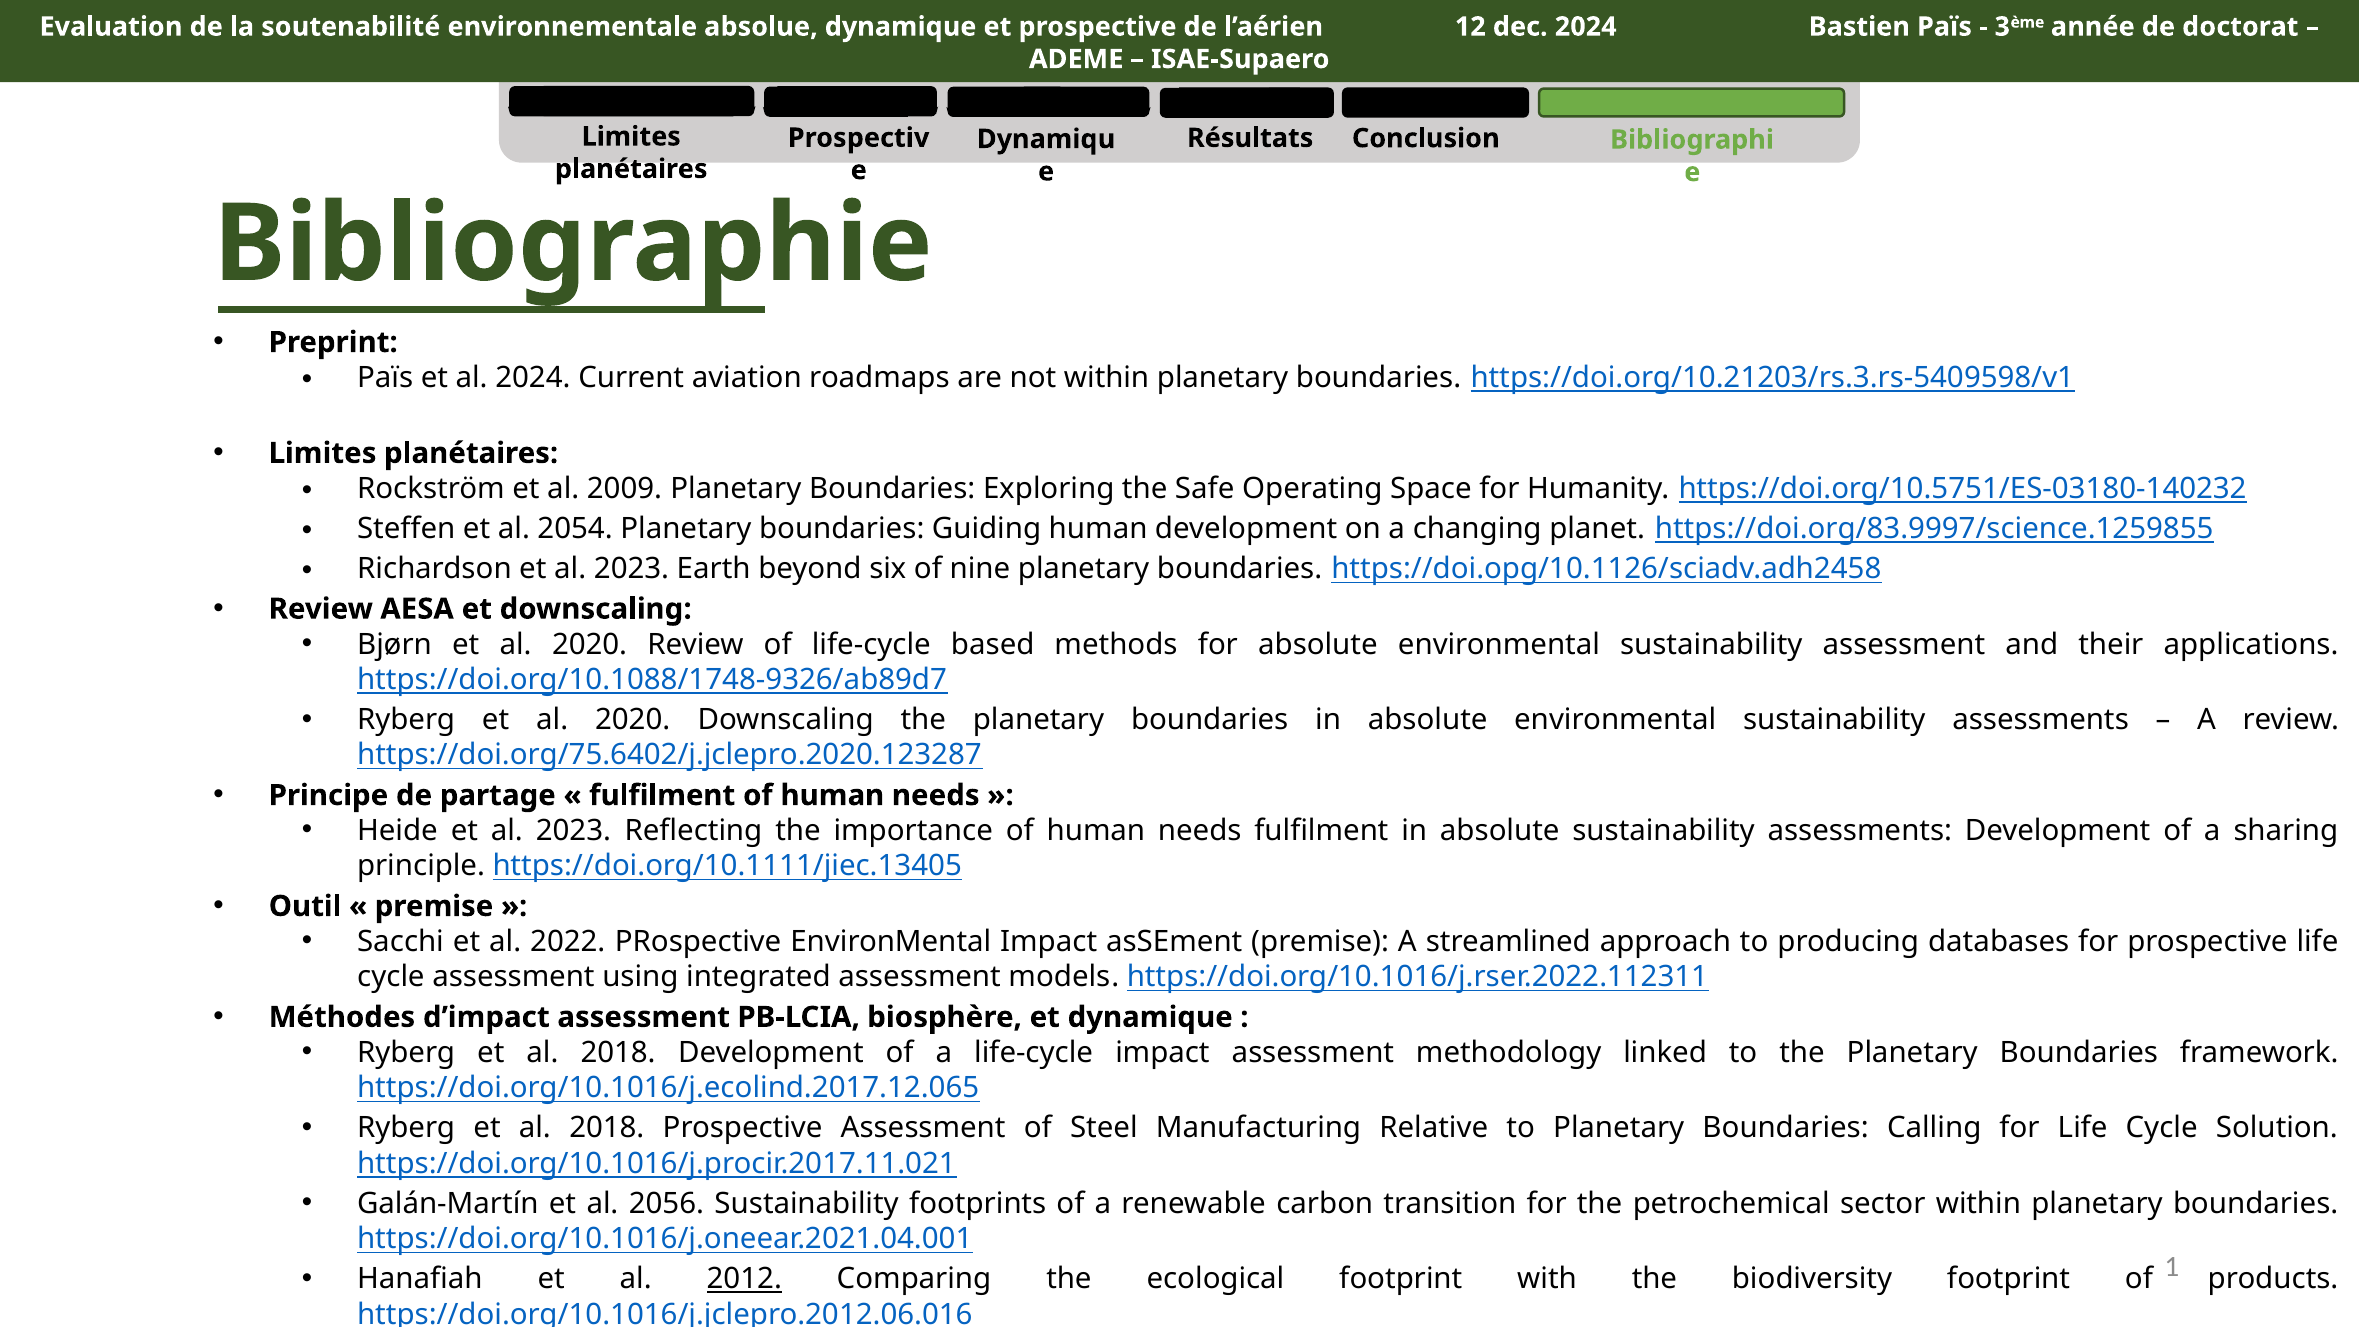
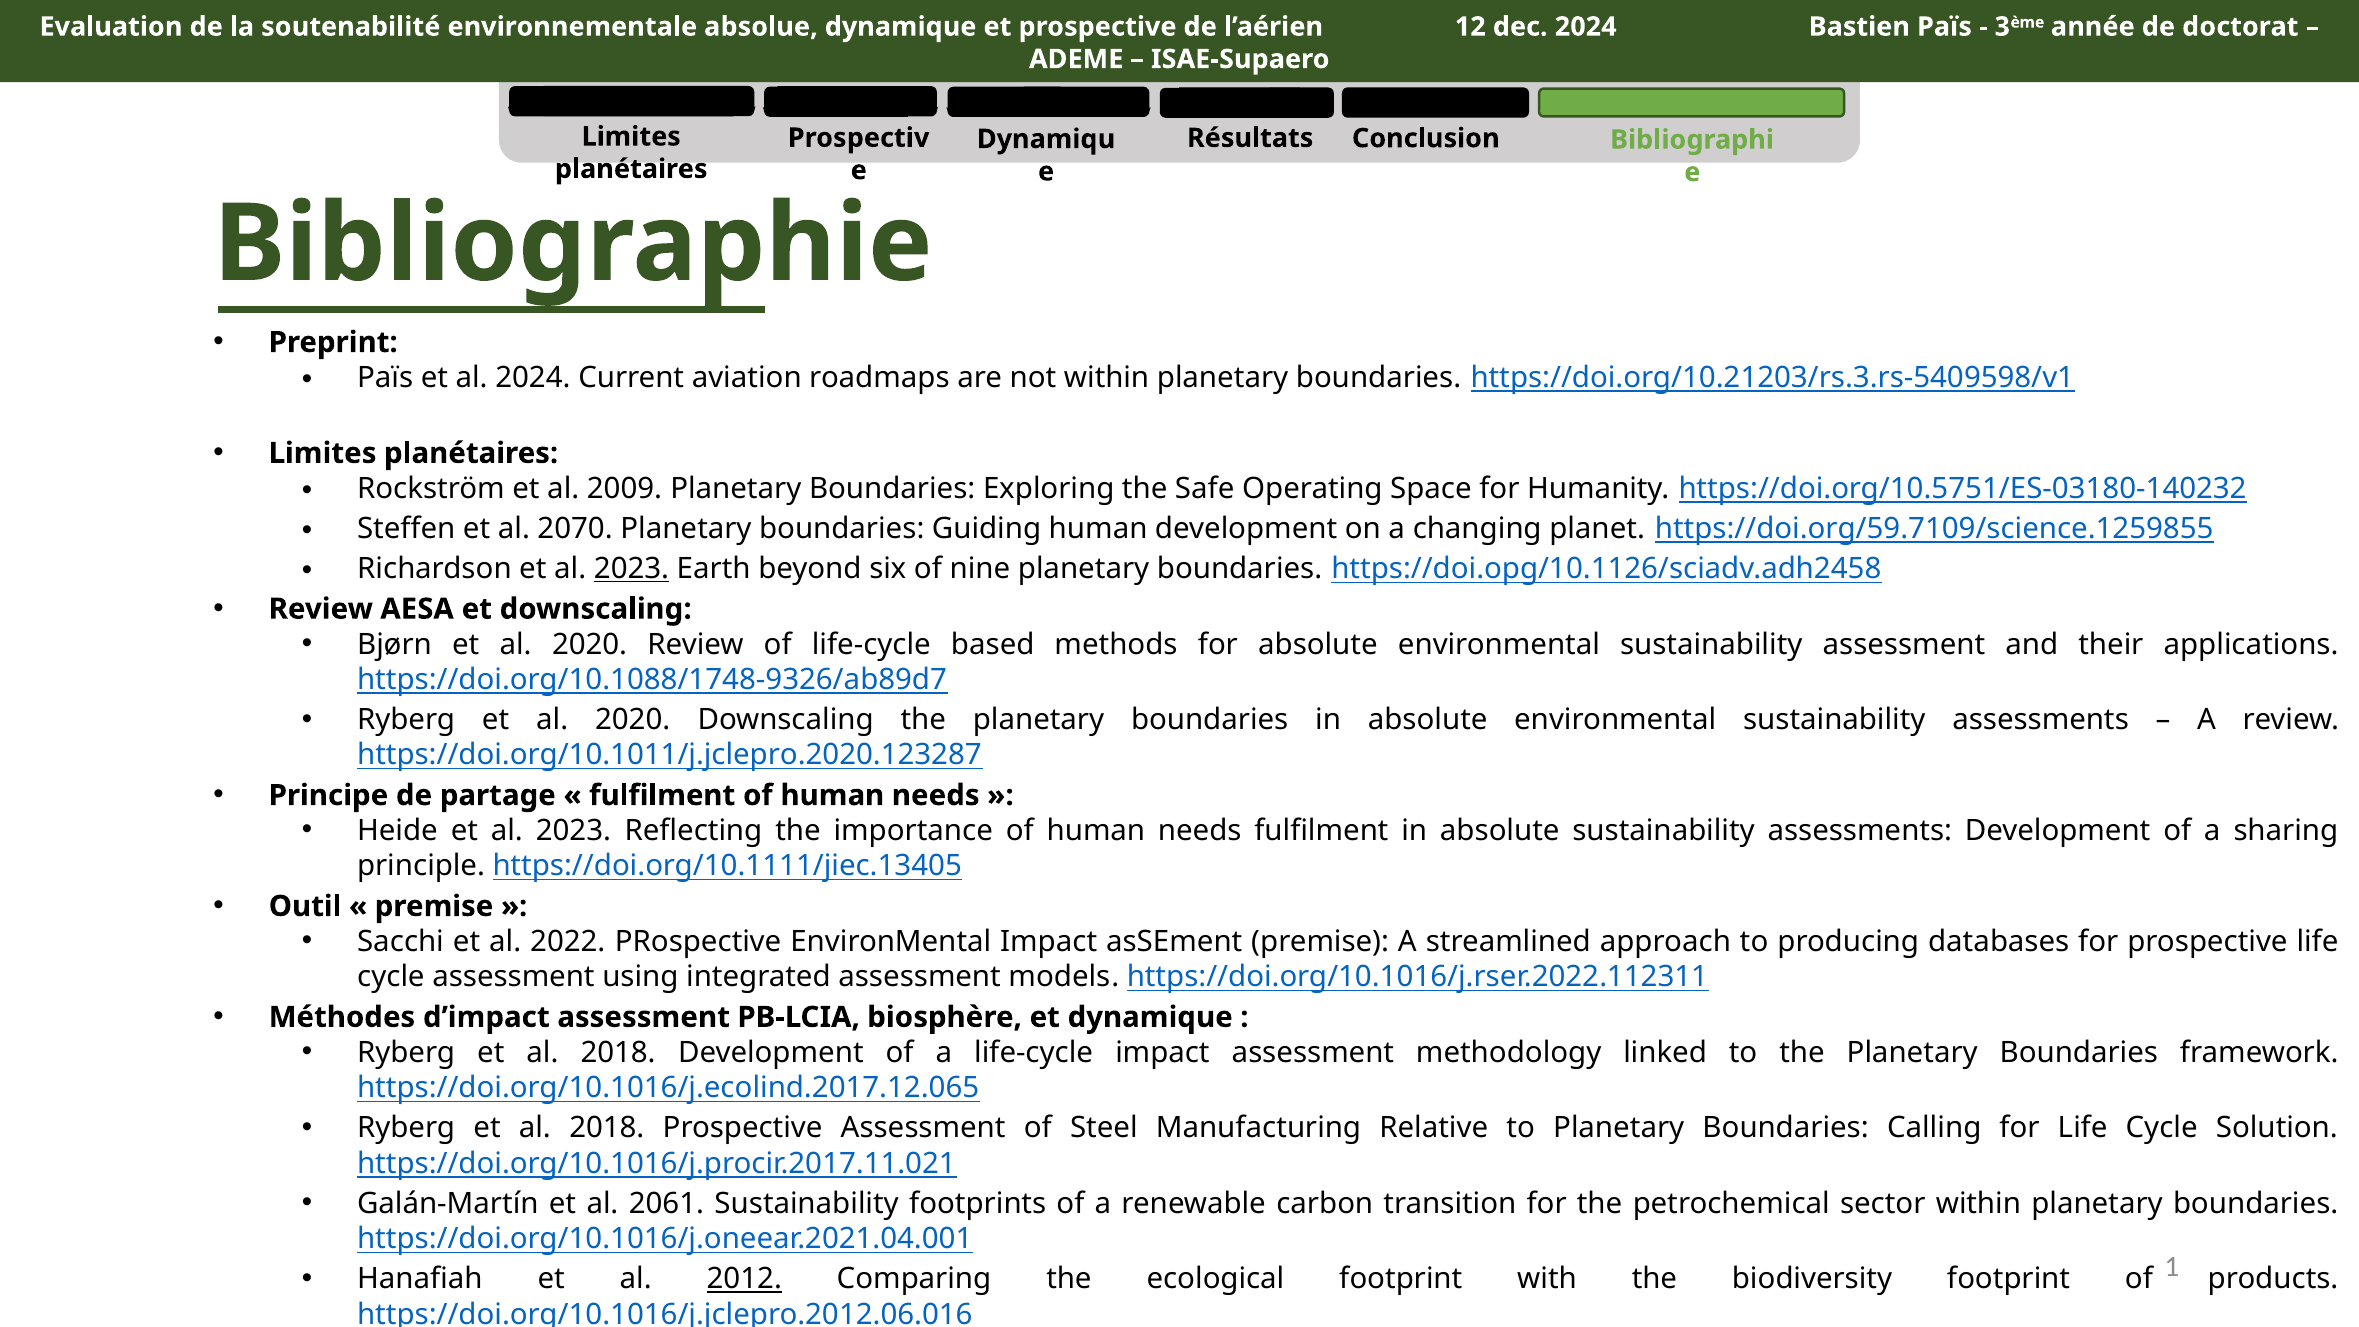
2054: 2054 -> 2070
https://doi.org/83.9997/science.1259855: https://doi.org/83.9997/science.1259855 -> https://doi.org/59.7109/science.1259855
2023 at (632, 569) underline: none -> present
https://doi.org/75.6402/j.jclepro.2020.123287: https://doi.org/75.6402/j.jclepro.2020.123287 -> https://doi.org/10.1011/j.jclepro.2020.123287
2056: 2056 -> 2061
